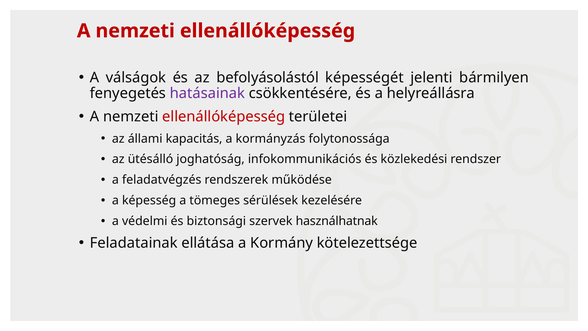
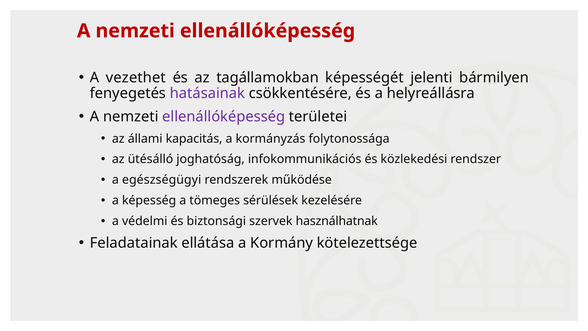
válságok: válságok -> vezethet
befolyásolástól: befolyásolástól -> tagállamokban
ellenállóképesség at (224, 117) colour: red -> purple
feladatvégzés: feladatvégzés -> egészségügyi
